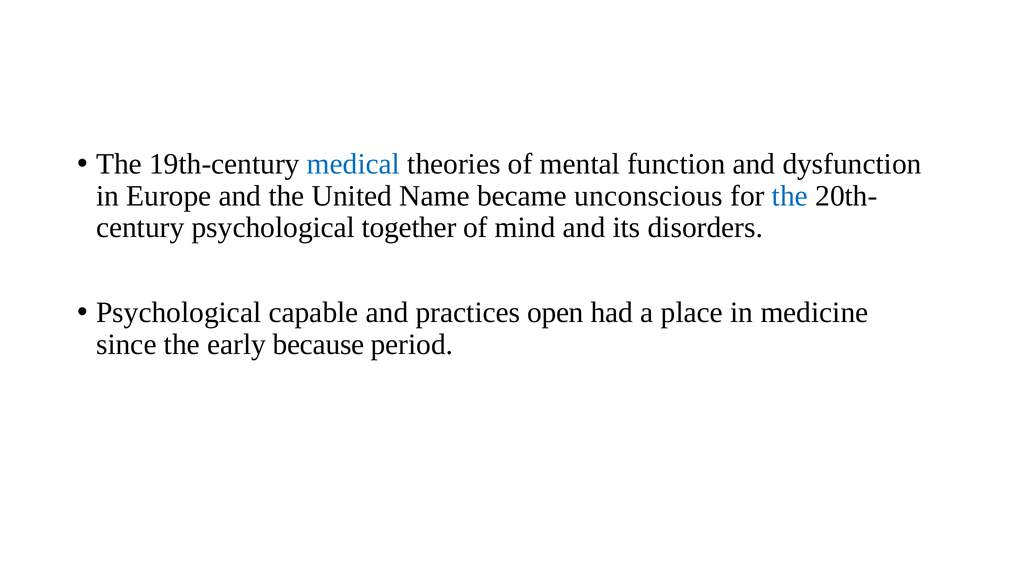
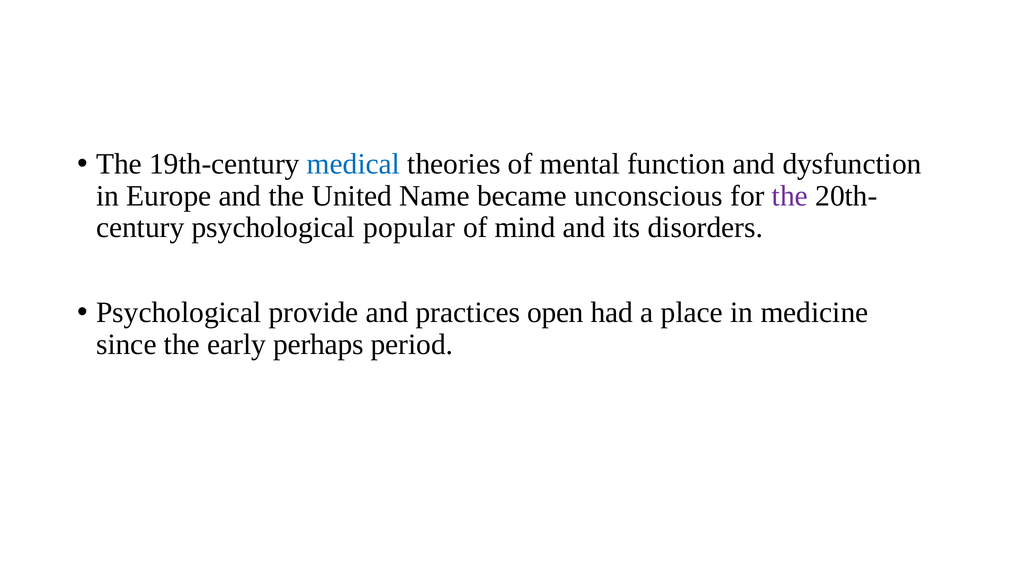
the at (790, 196) colour: blue -> purple
together: together -> popular
capable: capable -> provide
because: because -> perhaps
